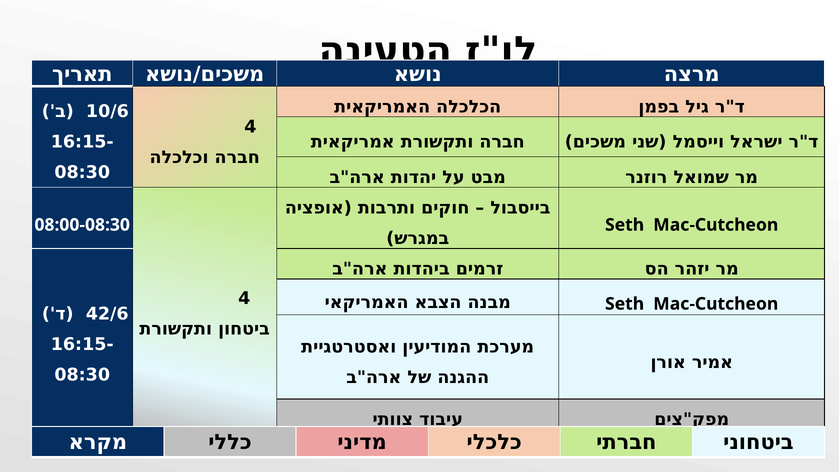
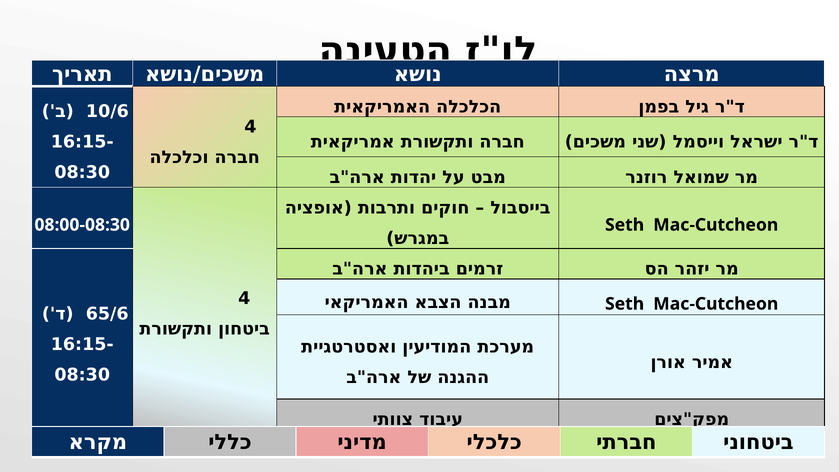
42/6: 42/6 -> 65/6
